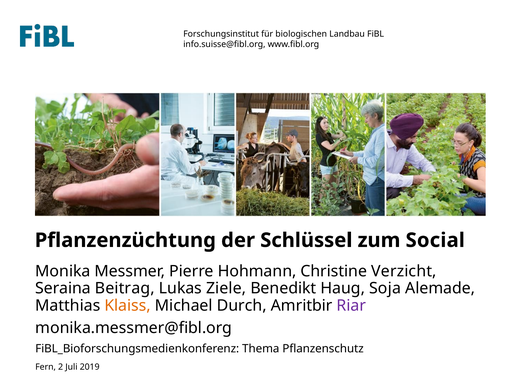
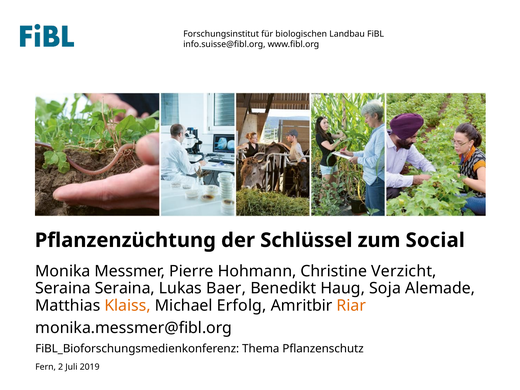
Seraina Beitrag: Beitrag -> Seraina
Ziele: Ziele -> Baer
Durch: Durch -> Erfolg
Riar colour: purple -> orange
